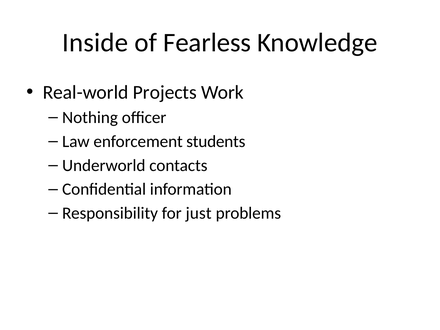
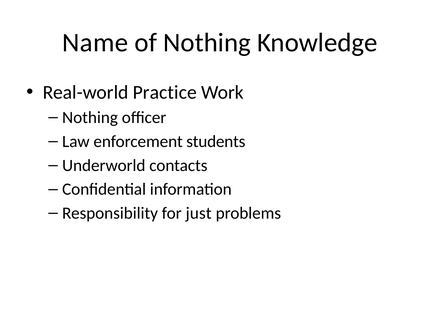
Inside: Inside -> Name
of Fearless: Fearless -> Nothing
Projects: Projects -> Practice
